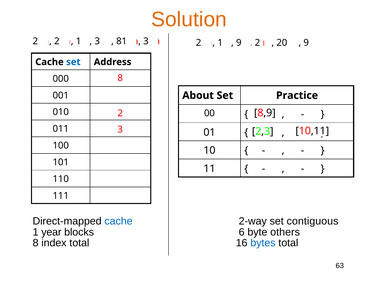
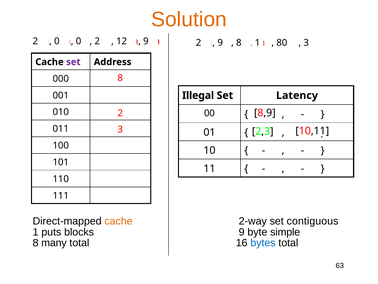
2 at (57, 41): 2 -> 0
1 at (79, 41): 1 -> 0
3 at (97, 41): 3 -> 2
81: 81 -> 12
3 at (146, 41): 3 -> 9
1 at (220, 43): 1 -> 9
9 at (239, 43): 9 -> 8
2 at (257, 43): 2 -> 1
20: 20 -> 80
9 at (306, 43): 9 -> 3
set at (73, 62) colour: blue -> purple
About: About -> Illegal
Practice: Practice -> Latency
cache at (118, 221) colour: blue -> orange
year: year -> puts
blocks 6: 6 -> 9
others: others -> simple
index: index -> many
